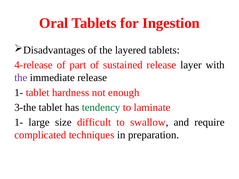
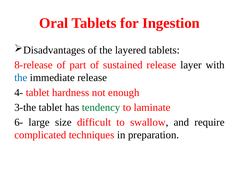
4-release: 4-release -> 8-release
the at (21, 78) colour: purple -> blue
1- at (19, 93): 1- -> 4-
1- at (19, 122): 1- -> 6-
